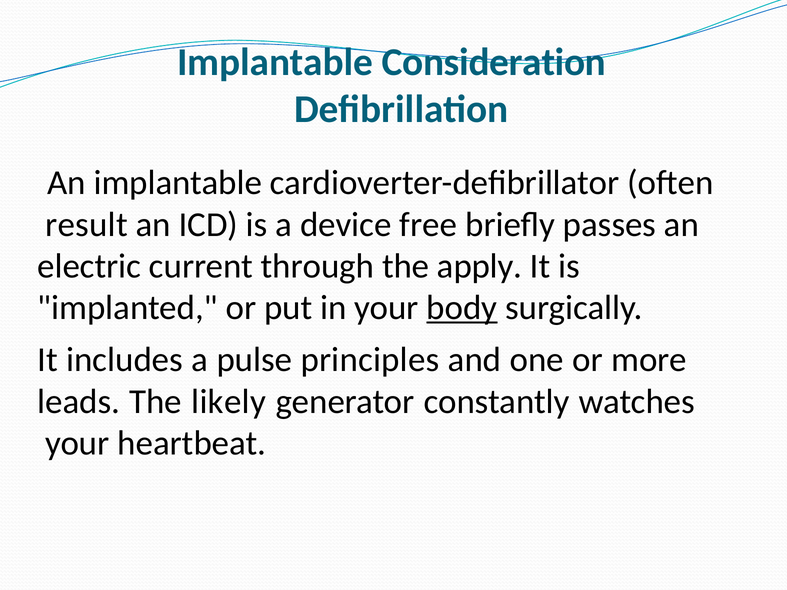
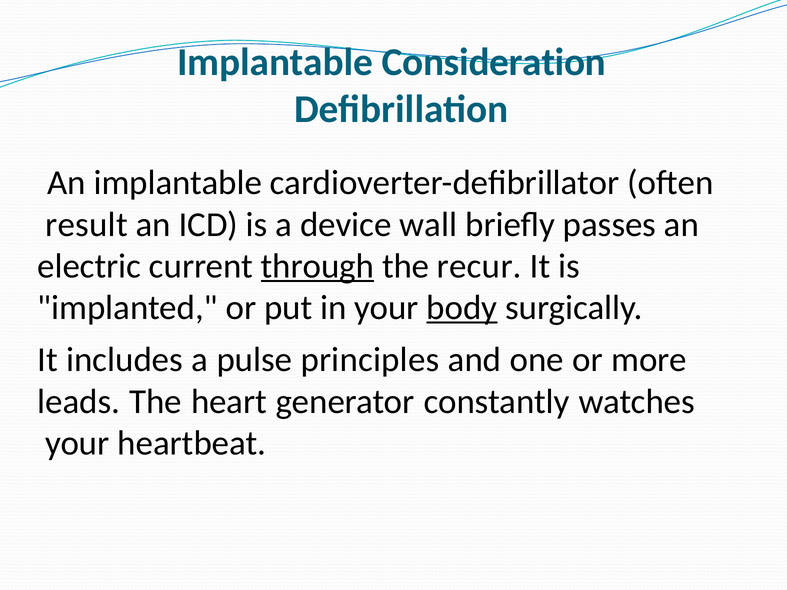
free: free -> wall
through underline: none -> present
apply: apply -> recur
likely: likely -> heart
